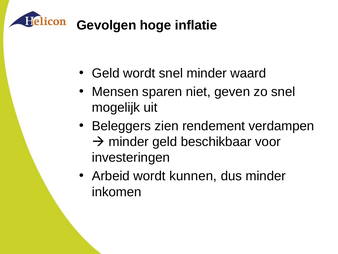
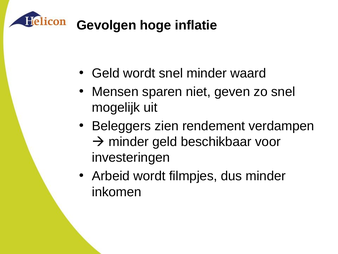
kunnen: kunnen -> filmpjes
